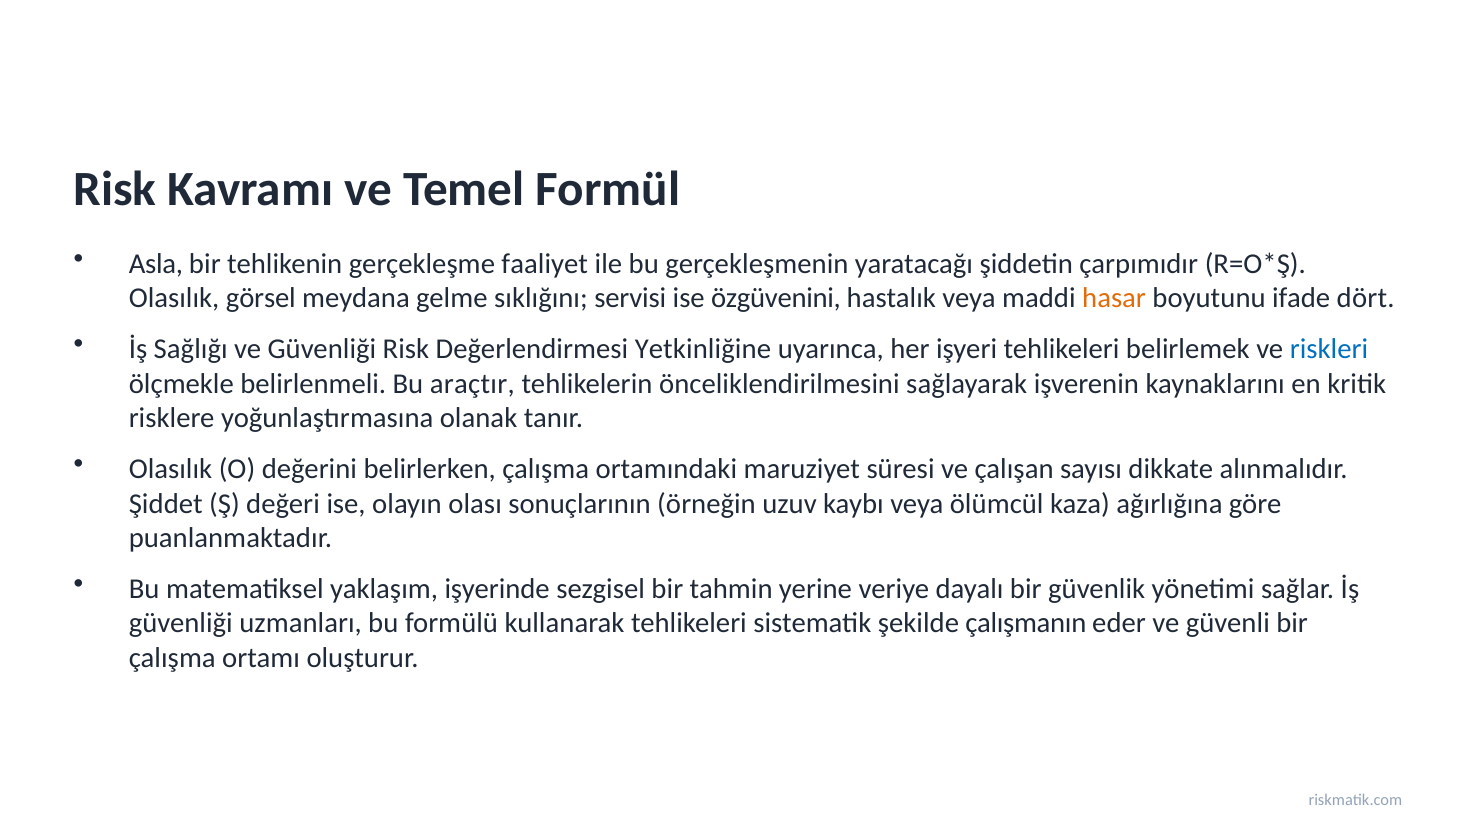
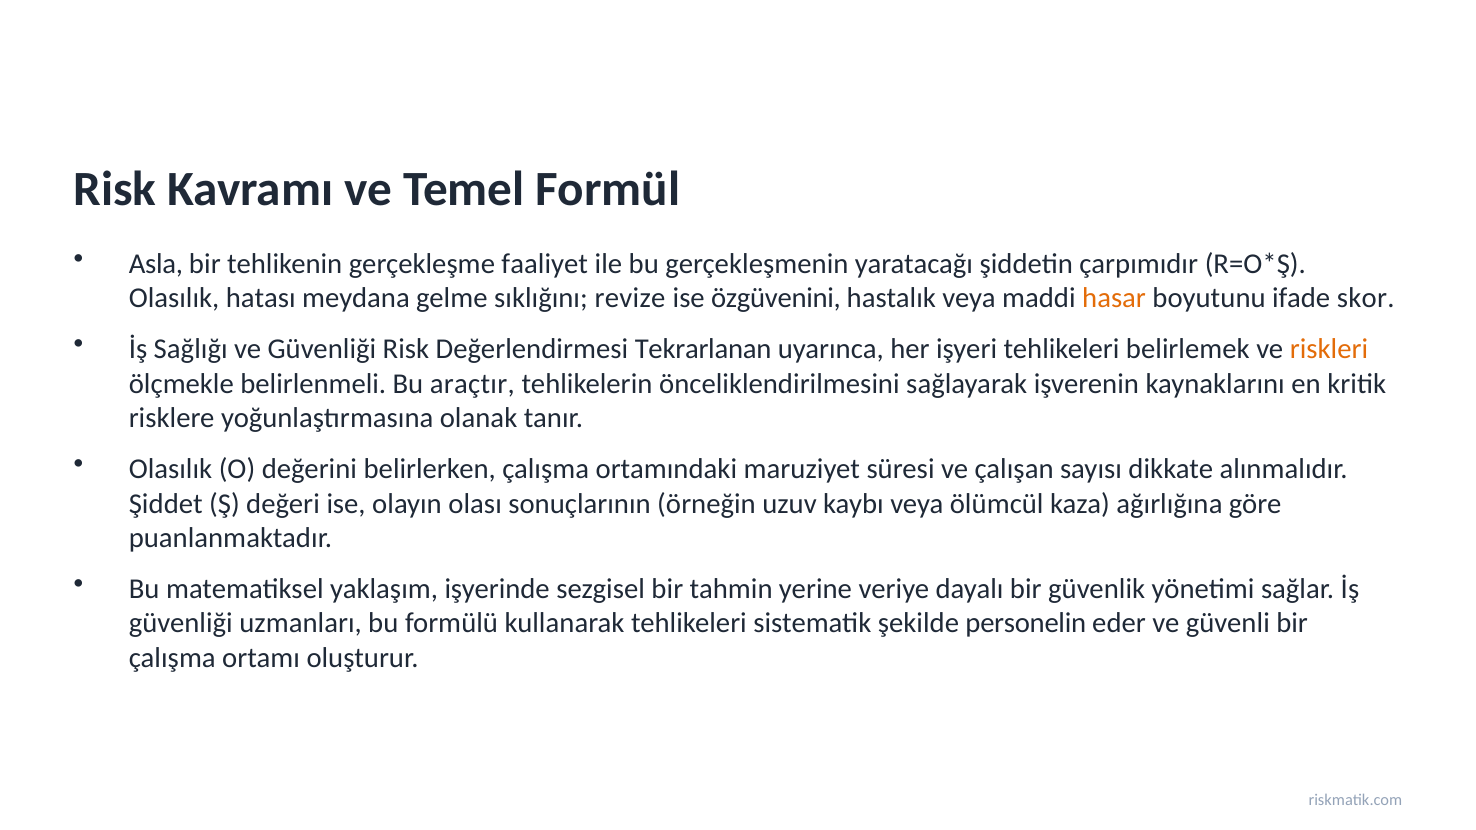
görsel: görsel -> hatası
servisi: servisi -> revize
dört: dört -> skor
Yetkinliğine: Yetkinliğine -> Tekrarlanan
riskleri colour: blue -> orange
çalışmanın: çalışmanın -> personelin
